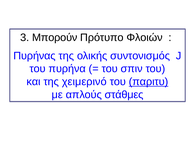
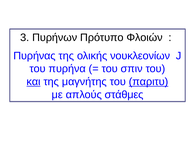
Μπορούν: Μπορούν -> Πυρήνων
συντονισμός: συντονισμός -> νουκλεονίων
και underline: none -> present
χειμερινό: χειμερινό -> μαγνήτης
